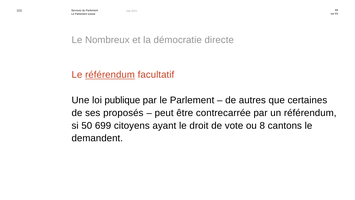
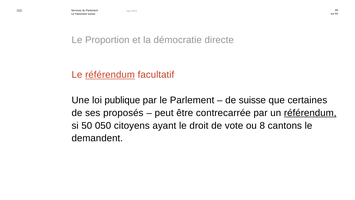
Nombreux: Nombreux -> Proportion
de autres: autres -> suisse
référendum at (310, 113) underline: none -> present
699: 699 -> 050
